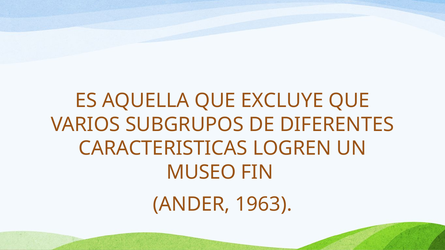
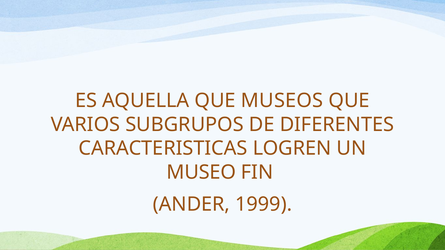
EXCLUYE: EXCLUYE -> MUSEOS
1963: 1963 -> 1999
